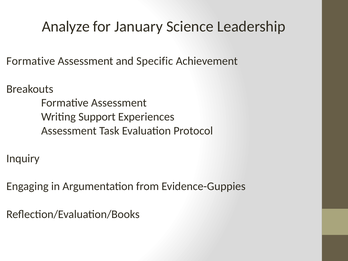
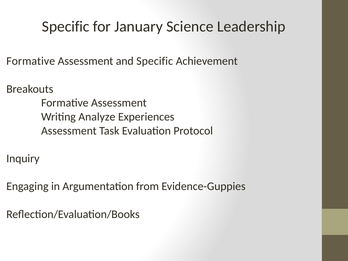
Analyze at (66, 27): Analyze -> Specific
Support: Support -> Analyze
